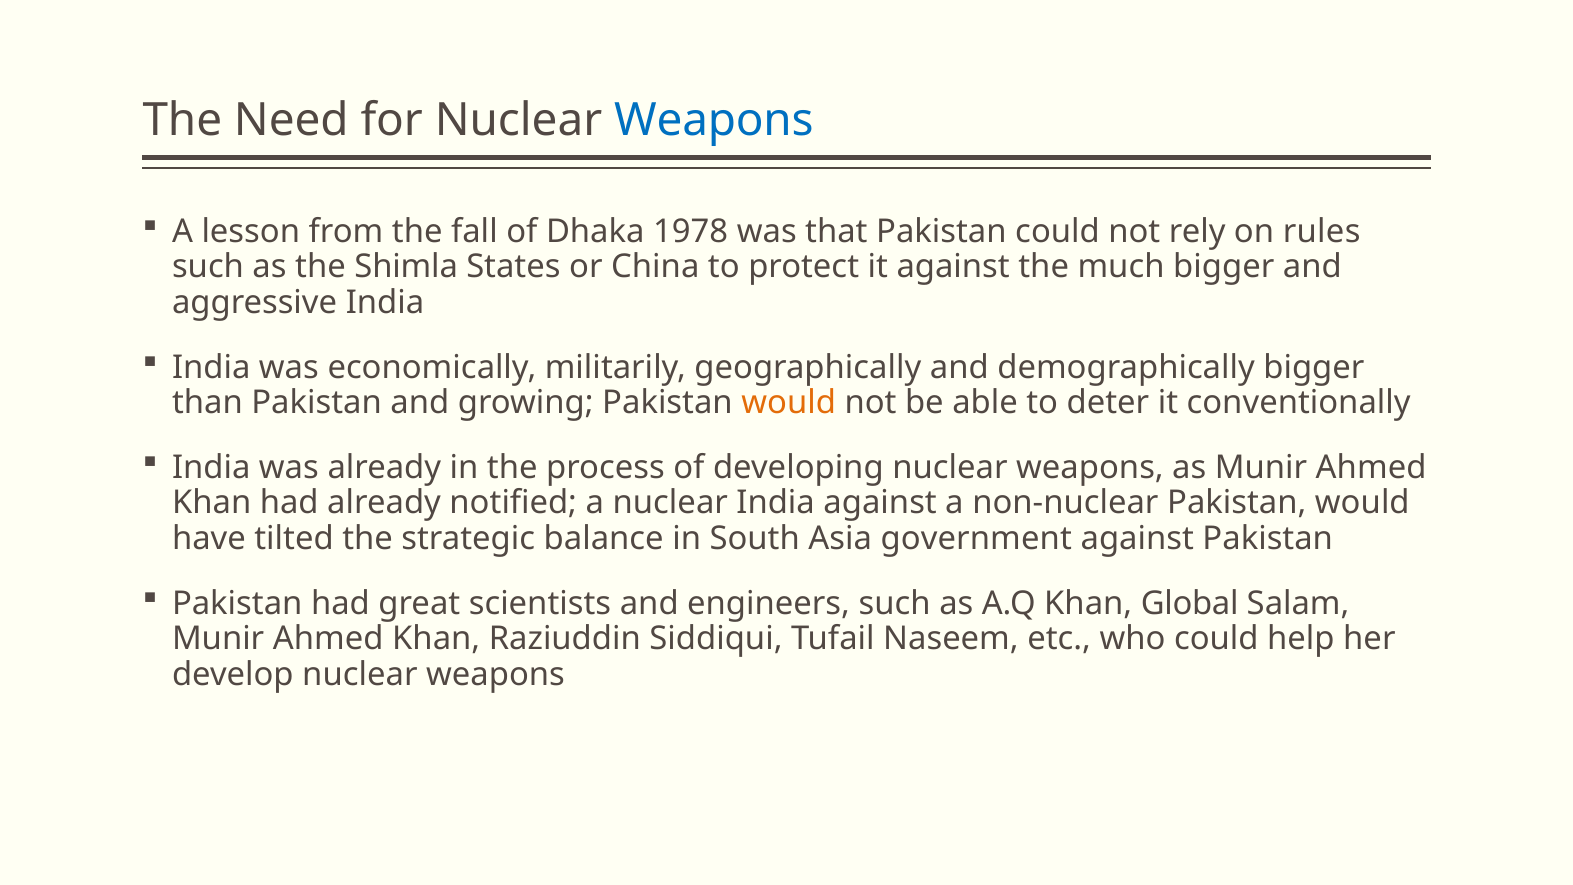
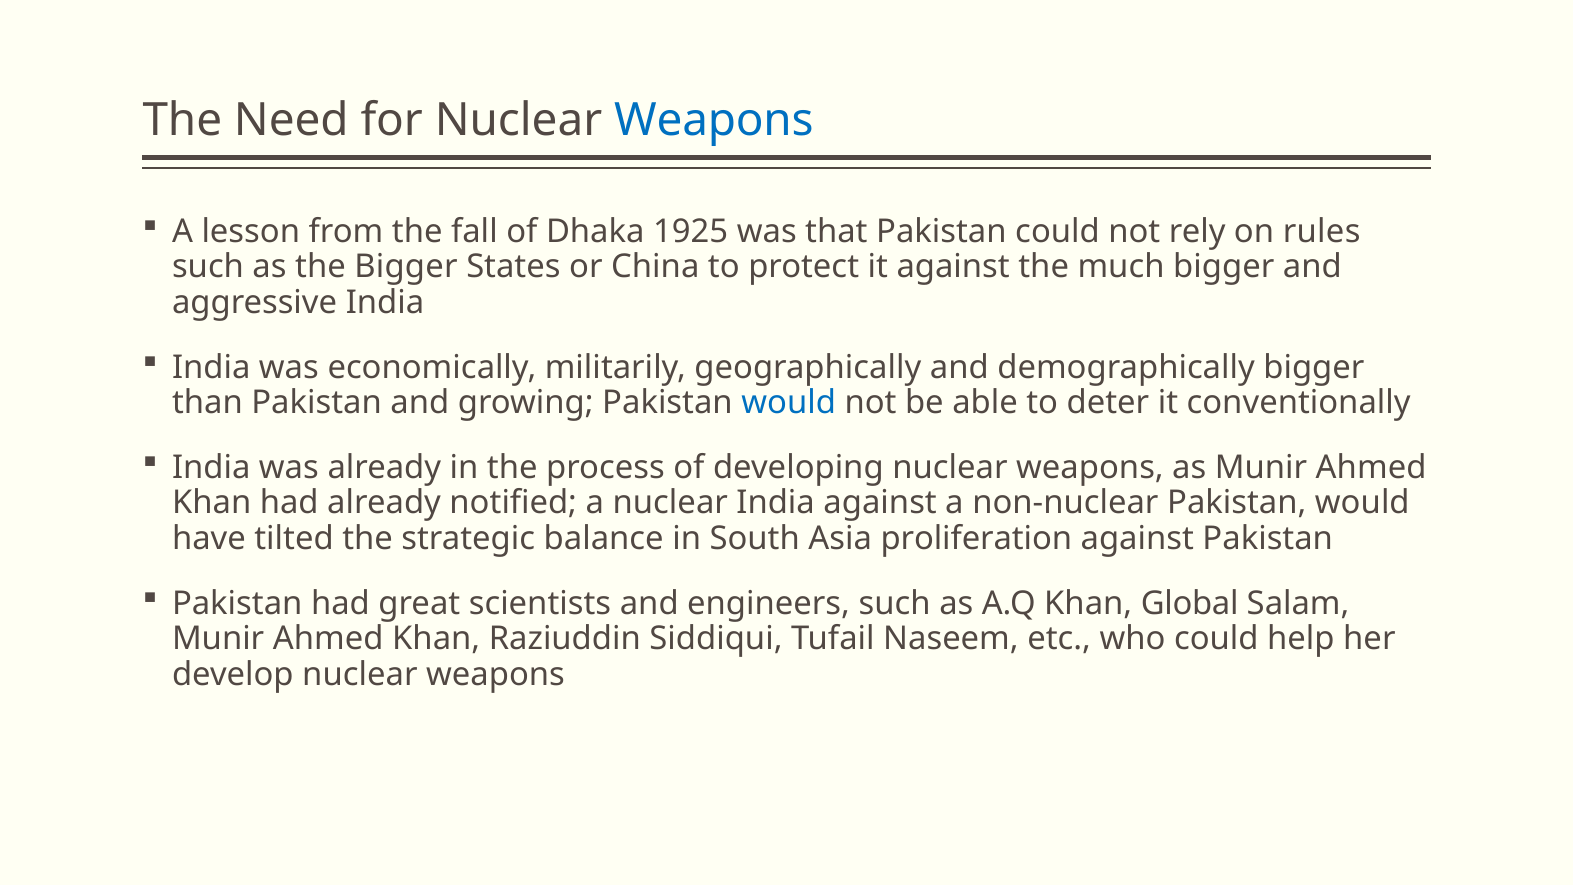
1978: 1978 -> 1925
the Shimla: Shimla -> Bigger
would at (789, 403) colour: orange -> blue
government: government -> proliferation
